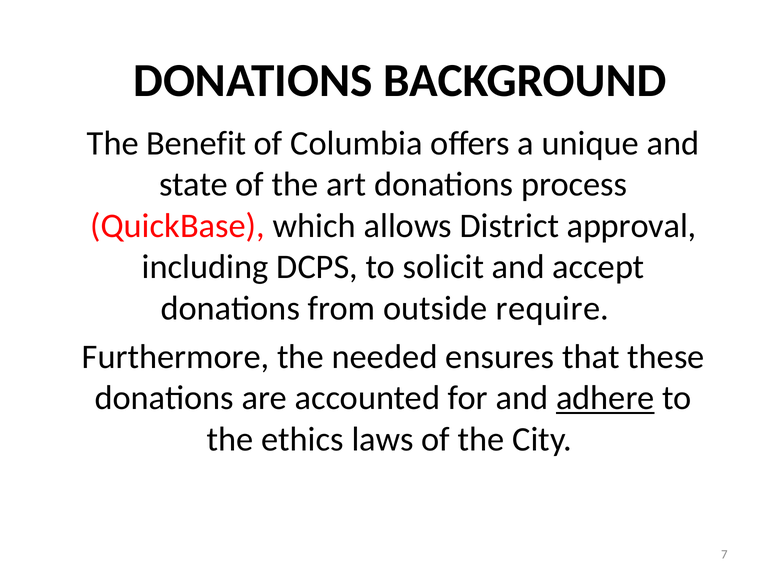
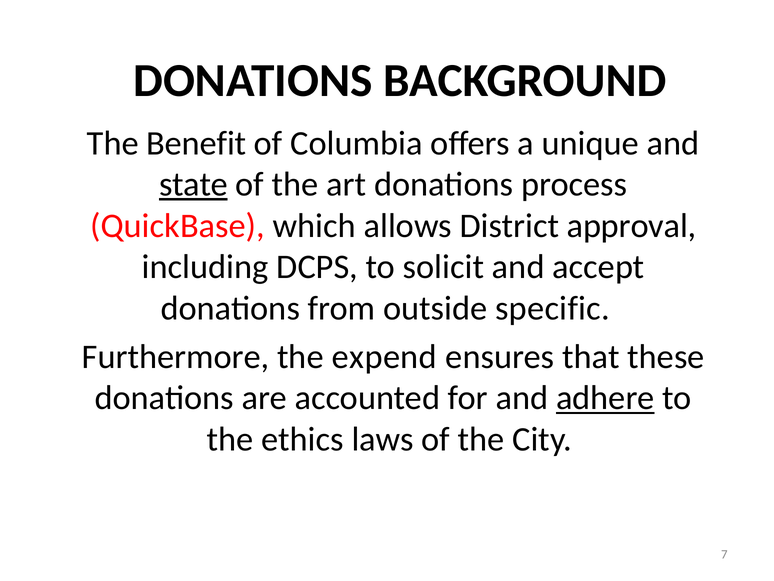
state underline: none -> present
require: require -> specific
needed: needed -> expend
